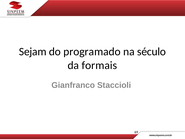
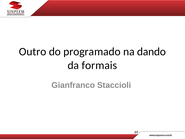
Sejam: Sejam -> Outro
século: século -> dando
